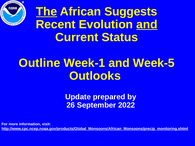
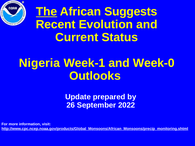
and at (147, 24) underline: present -> none
Outline: Outline -> Nigeria
Week-5: Week-5 -> Week-0
